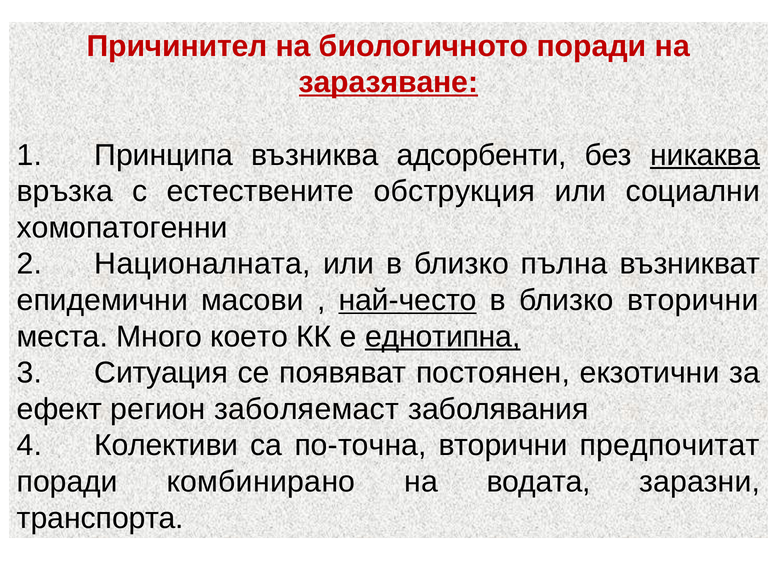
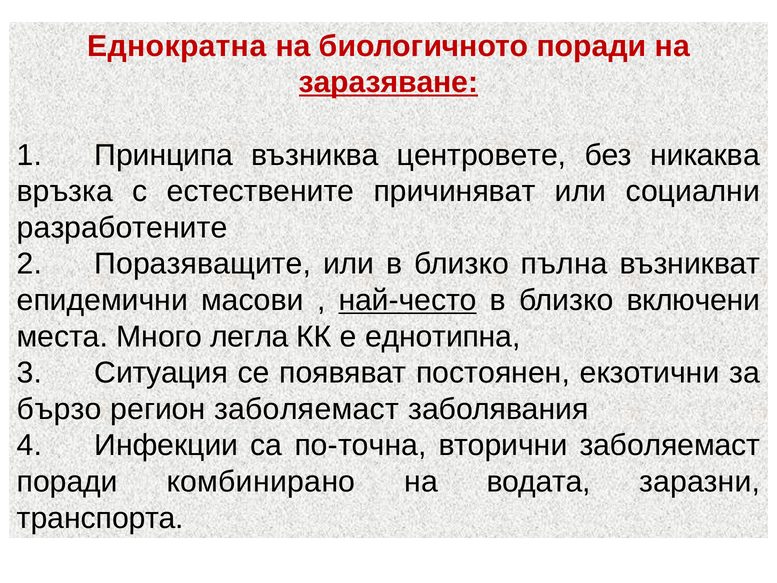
Причинител: Причинител -> Еднократна
адсорбенти: адсорбенти -> центровете
никаква underline: present -> none
обструкция: обструкция -> причиняват
хомопатогенни: хомопатогенни -> разработените
Националната: Националната -> Поразяващите
близко вторични: вторични -> включени
което: което -> легла
еднотипна underline: present -> none
ефект: ефект -> бързо
Колективи: Колективи -> Инфекции
вторични предпочитат: предпочитат -> заболяемаст
